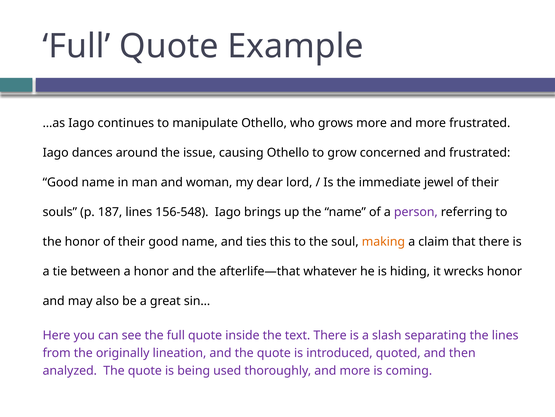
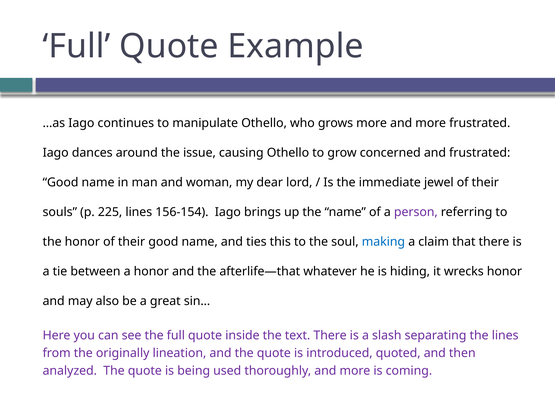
187: 187 -> 225
156-548: 156-548 -> 156-154
making colour: orange -> blue
